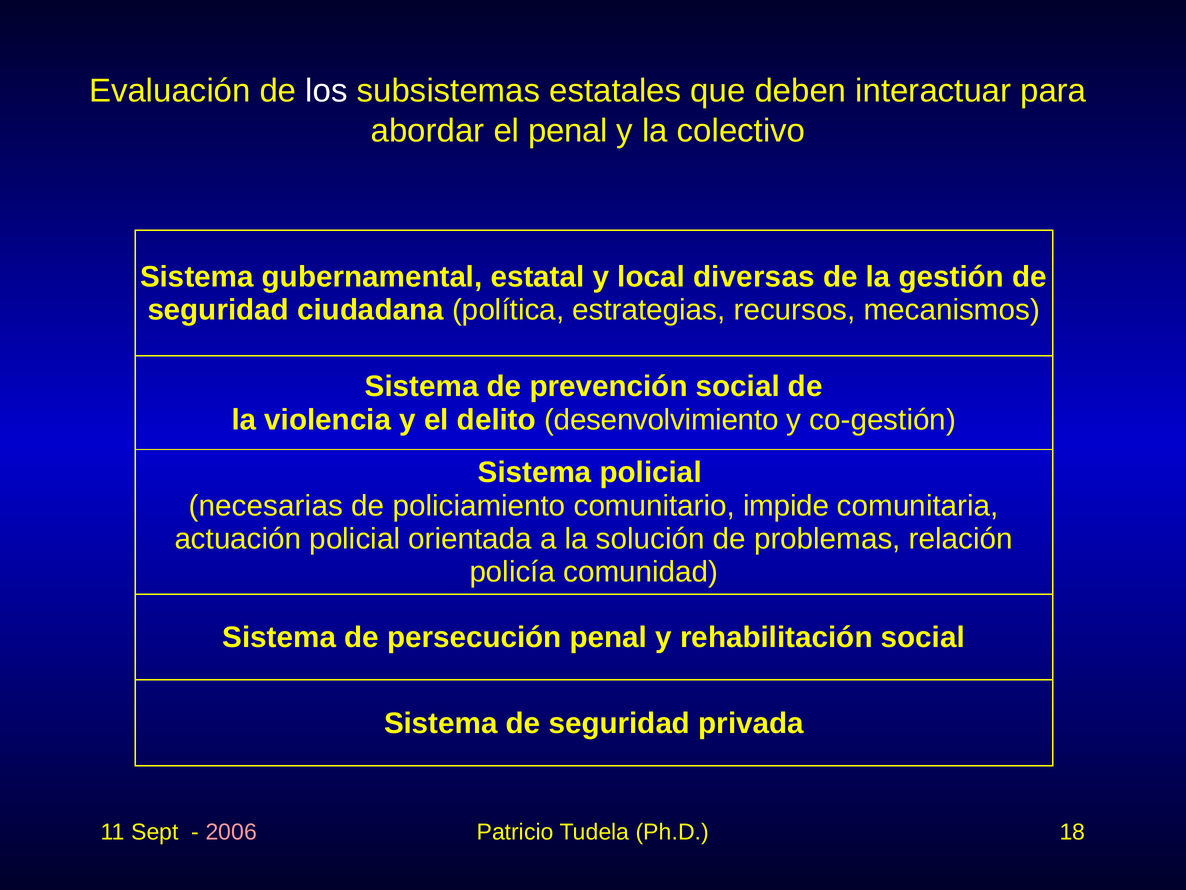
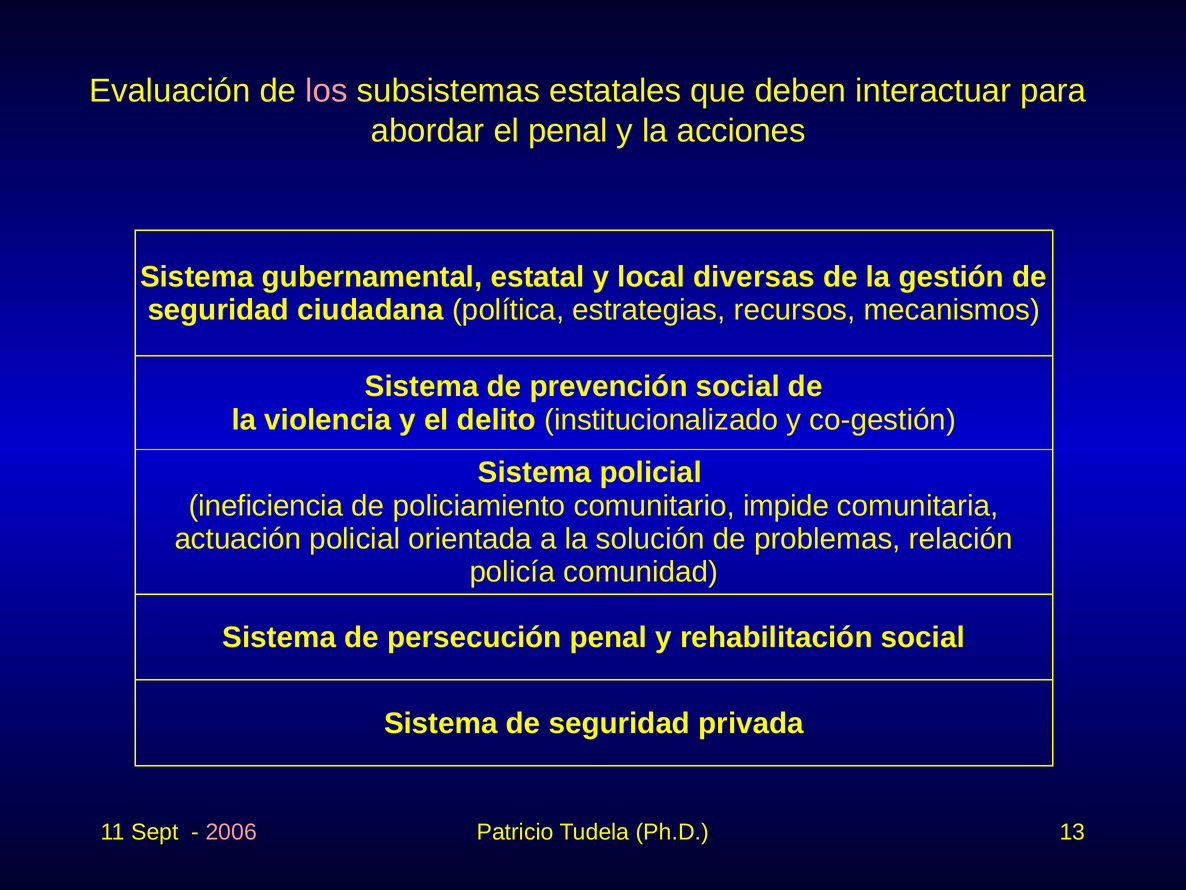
los colour: white -> pink
colectivo: colectivo -> acciones
desenvolvimiento: desenvolvimiento -> institucionalizado
necesarias: necesarias -> ineficiencia
18: 18 -> 13
